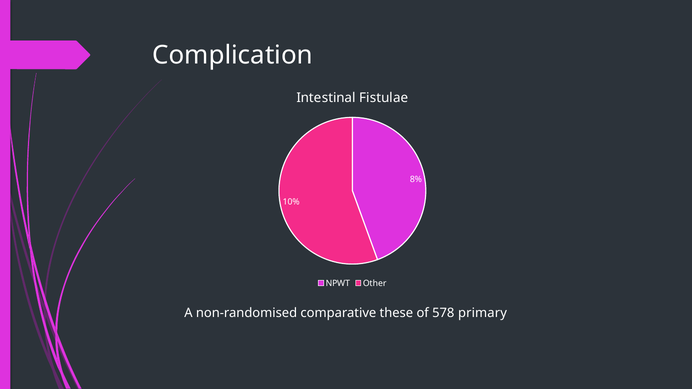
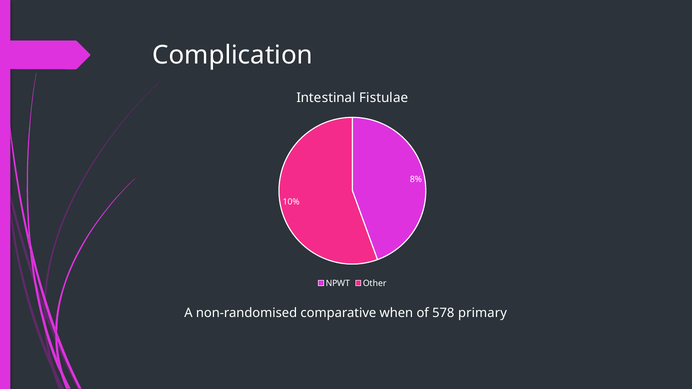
these: these -> when
